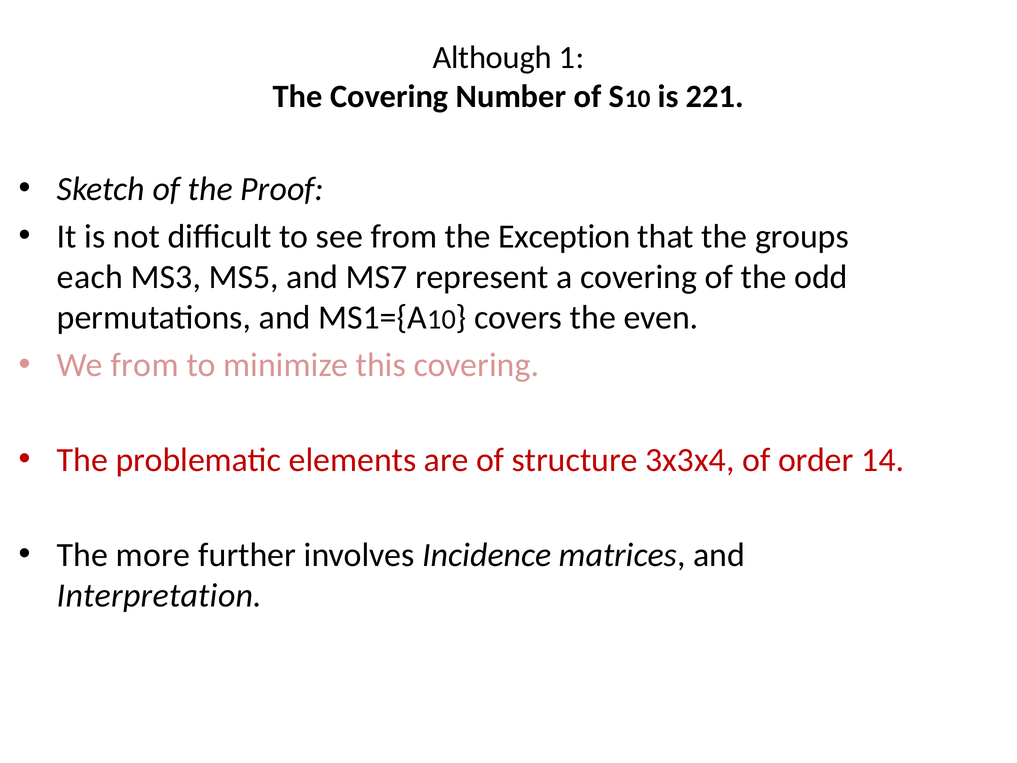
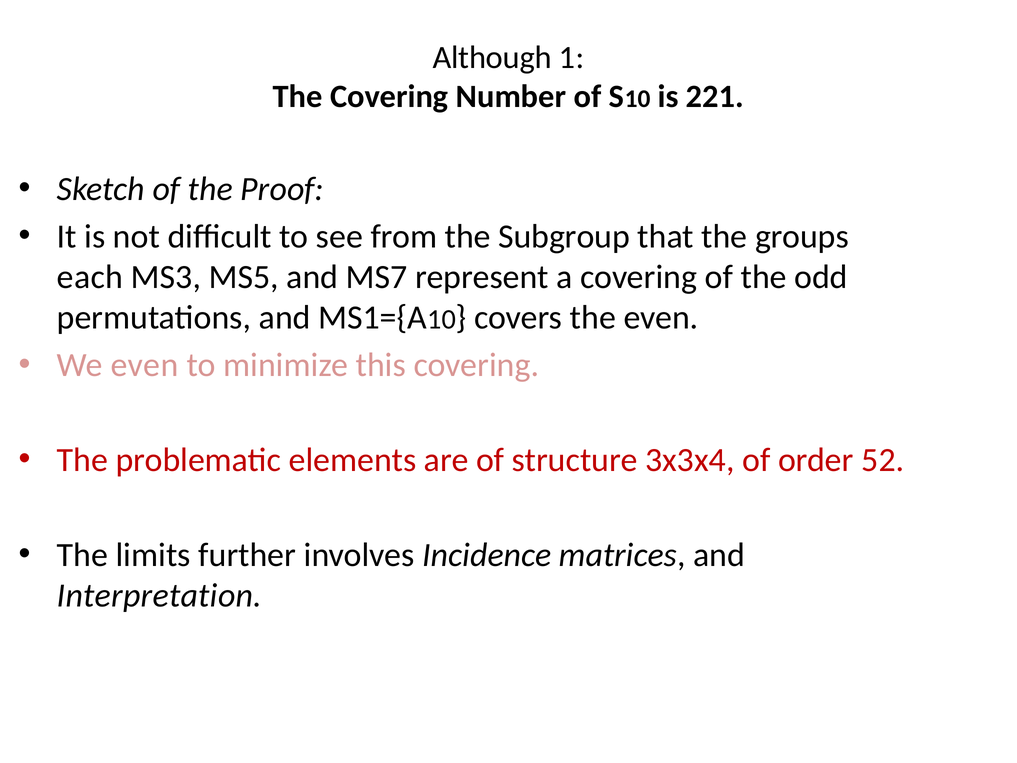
Exception: Exception -> Subgroup
We from: from -> even
14: 14 -> 52
more: more -> limits
